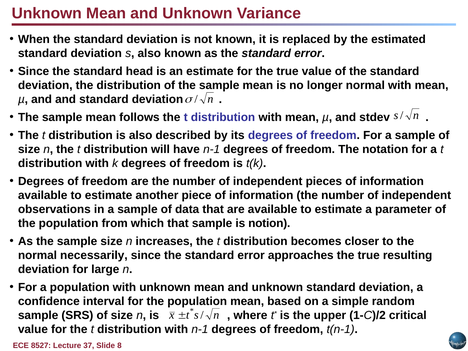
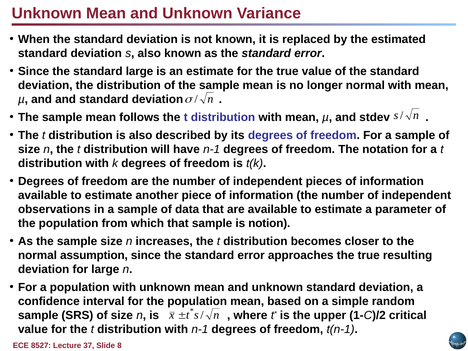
standard head: head -> large
necessarily: necessarily -> assumption
